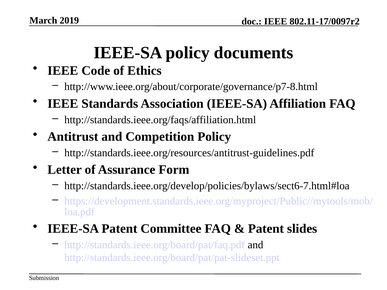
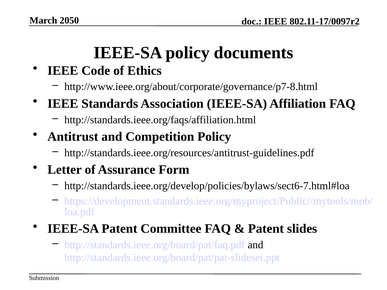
2019: 2019 -> 2050
